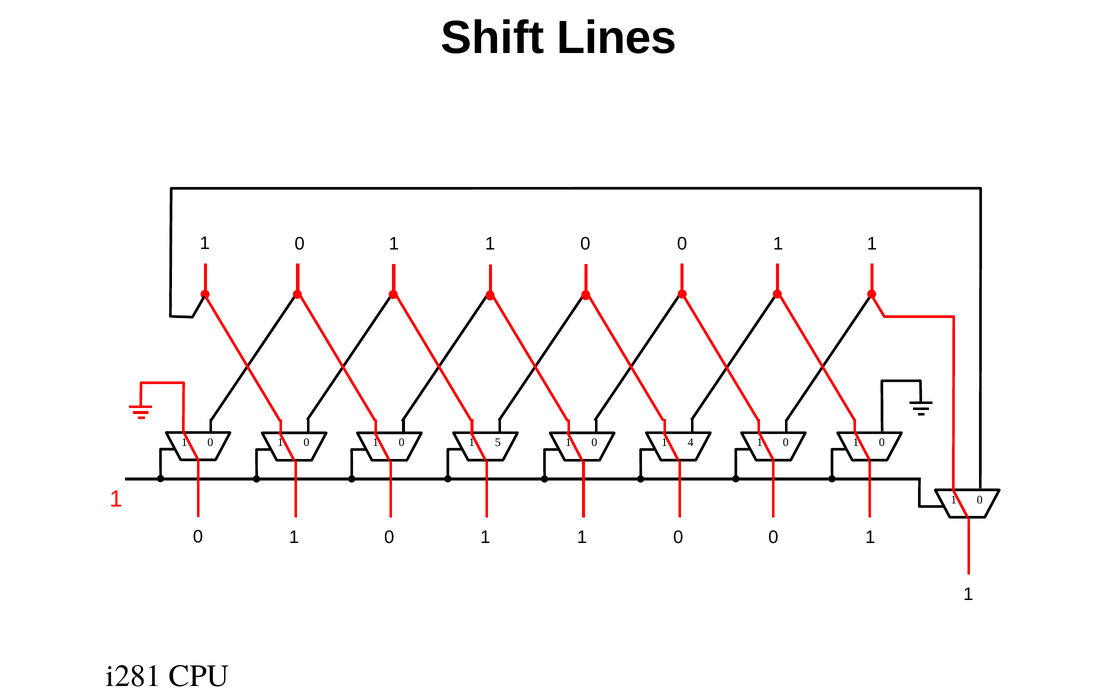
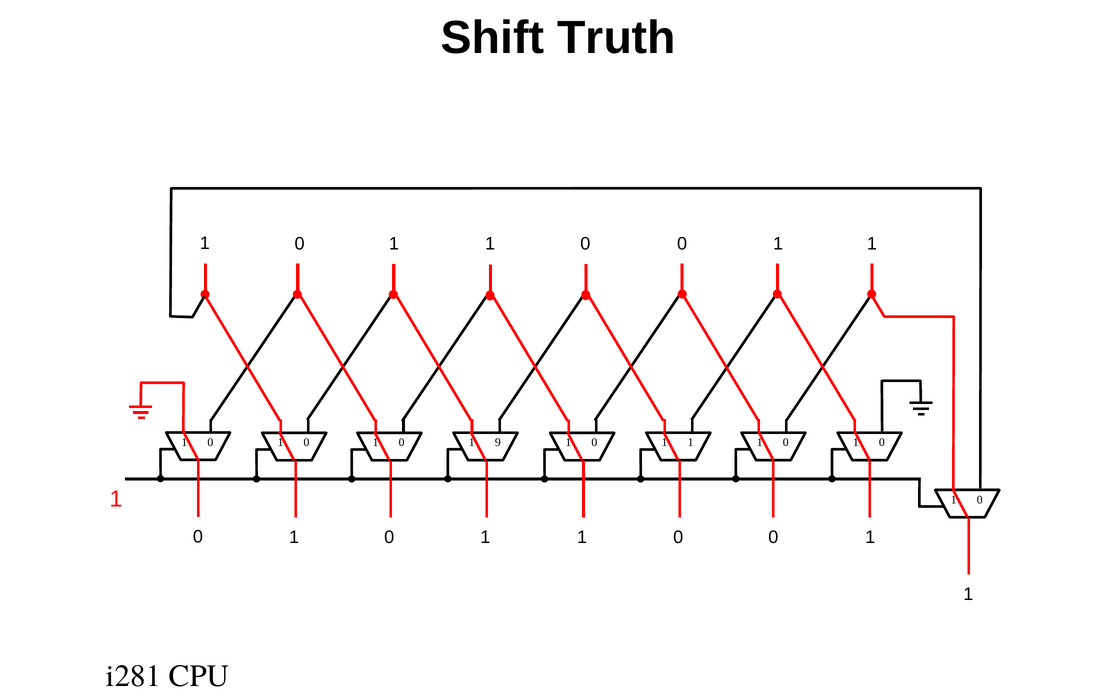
Lines: Lines -> Truth
5: 5 -> 9
4 at (691, 443): 4 -> 1
